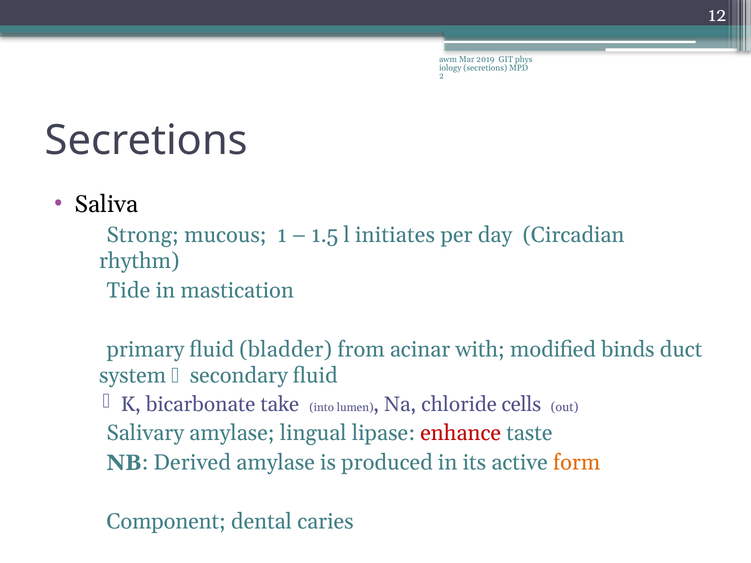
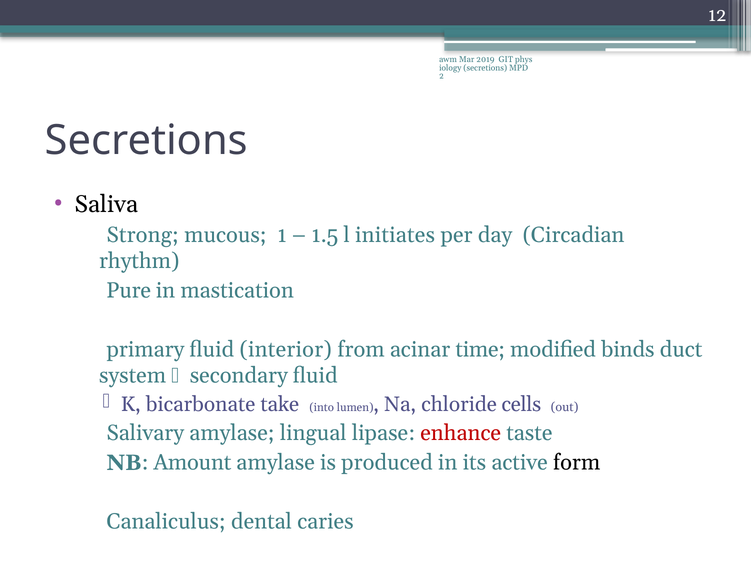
Tide: Tide -> Pure
bladder: bladder -> interior
with: with -> time
Derived: Derived -> Amount
form colour: orange -> black
Component: Component -> Canaliculus
